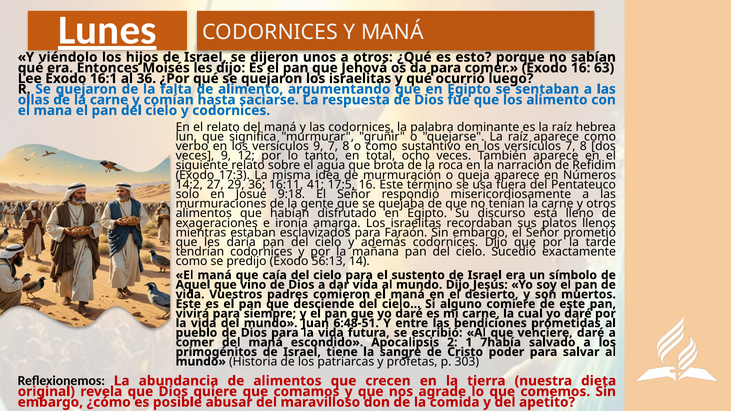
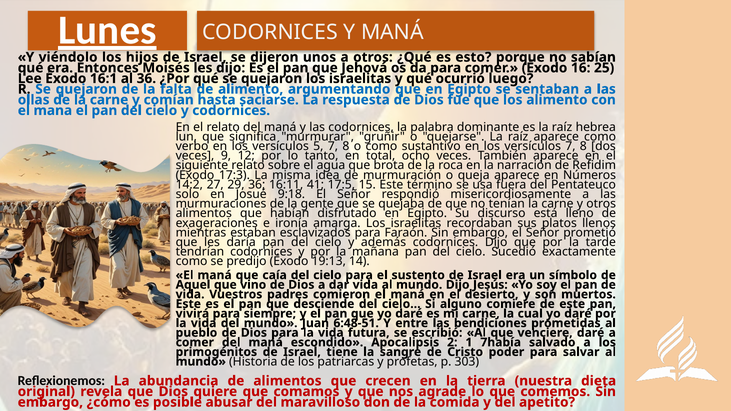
63: 63 -> 25
versículos 9: 9 -> 5
17:5 16: 16 -> 15
56:13: 56:13 -> 19:13
